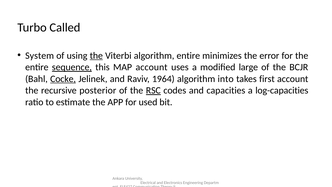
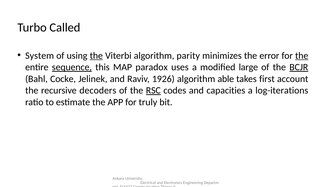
algorithm entire: entire -> parity
the at (302, 55) underline: none -> present
MAP account: account -> paradox
BCJR underline: none -> present
Cocke underline: present -> none
1964: 1964 -> 1926
into: into -> able
posterior: posterior -> decoders
log-capacities: log-capacities -> log-iterations
used: used -> truly
